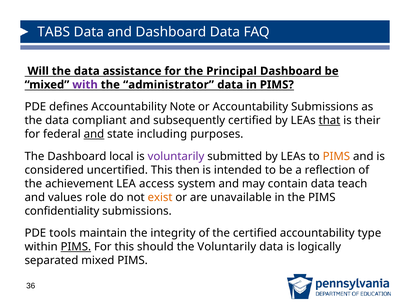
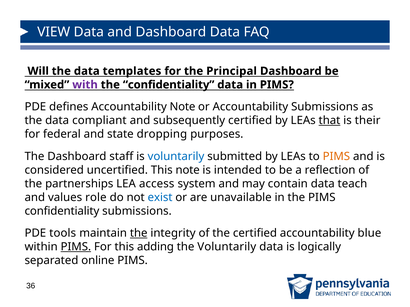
TABS: TABS -> VIEW
assistance: assistance -> templates
the administrator: administrator -> confidentiality
and at (94, 134) underline: present -> none
including: including -> dropping
local: local -> staff
voluntarily at (176, 157) colour: purple -> blue
This then: then -> note
achievement: achievement -> partnerships
exist colour: orange -> blue
the at (139, 234) underline: none -> present
type: type -> blue
should: should -> adding
separated mixed: mixed -> online
